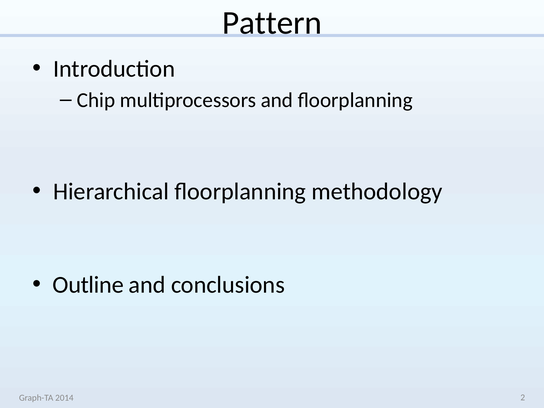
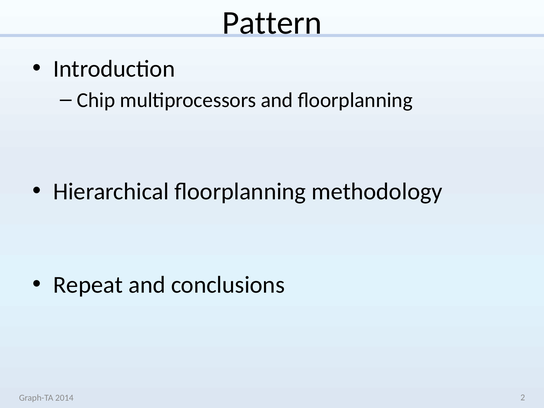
Outline: Outline -> Repeat
